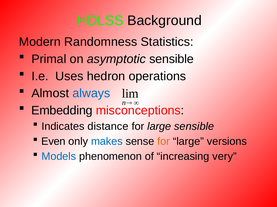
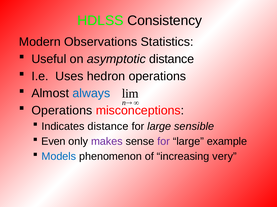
Background: Background -> Consistency
Randomness: Randomness -> Observations
Primal: Primal -> Useful
asymptotic sensible: sensible -> distance
Embedding at (62, 111): Embedding -> Operations
makes colour: blue -> purple
for at (164, 142) colour: orange -> purple
versions: versions -> example
